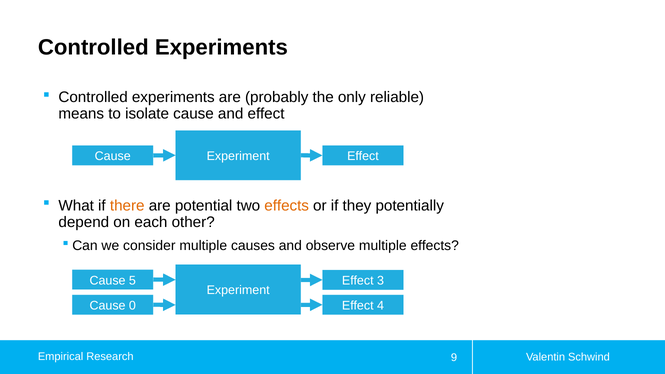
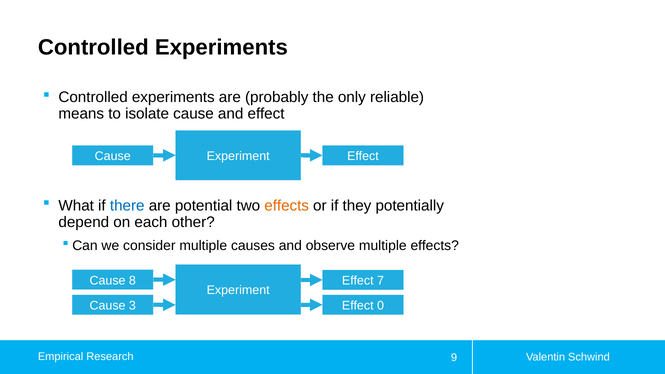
there colour: orange -> blue
5: 5 -> 8
3: 3 -> 7
0: 0 -> 3
4: 4 -> 0
